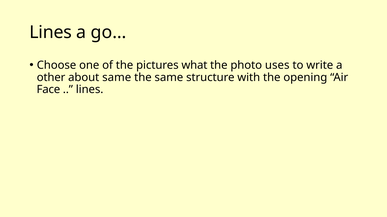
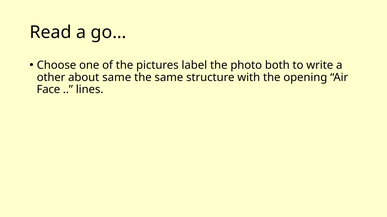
Lines at (51, 33): Lines -> Read
what: what -> label
uses: uses -> both
